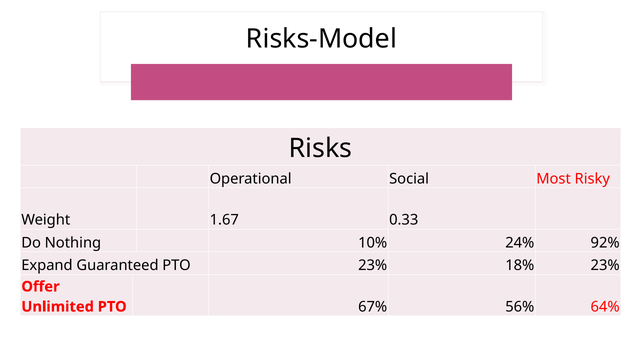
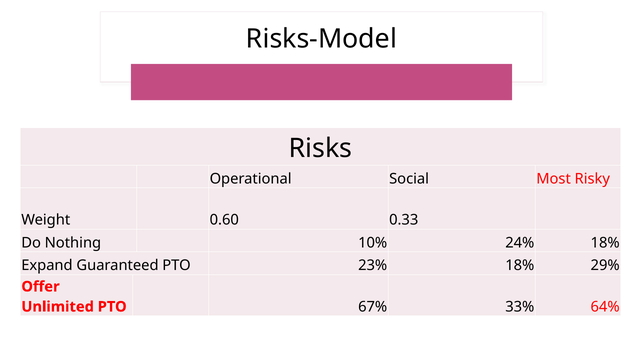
1.67: 1.67 -> 0.60
24% 92%: 92% -> 18%
18% 23%: 23% -> 29%
56%: 56% -> 33%
